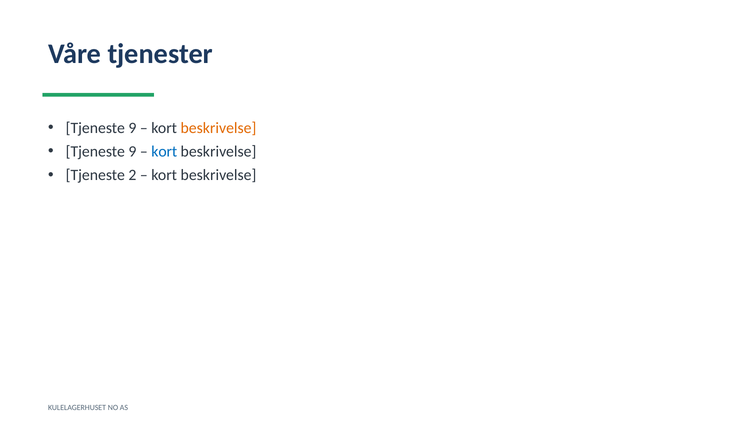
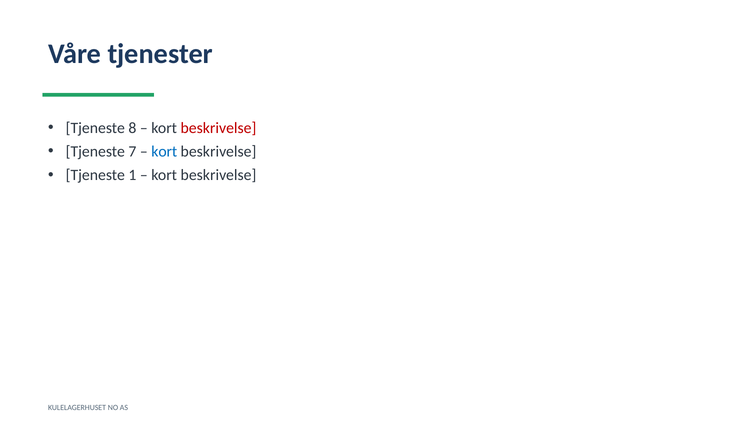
9 at (132, 128): 9 -> 8
beskrivelse at (218, 128) colour: orange -> red
9 at (132, 151): 9 -> 7
2: 2 -> 1
